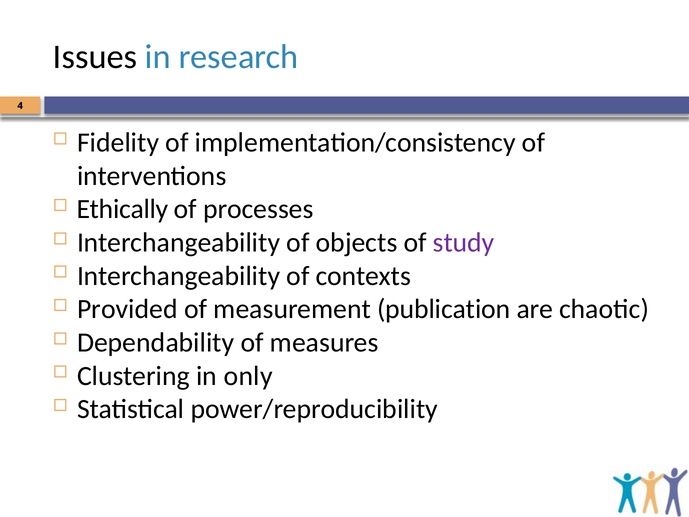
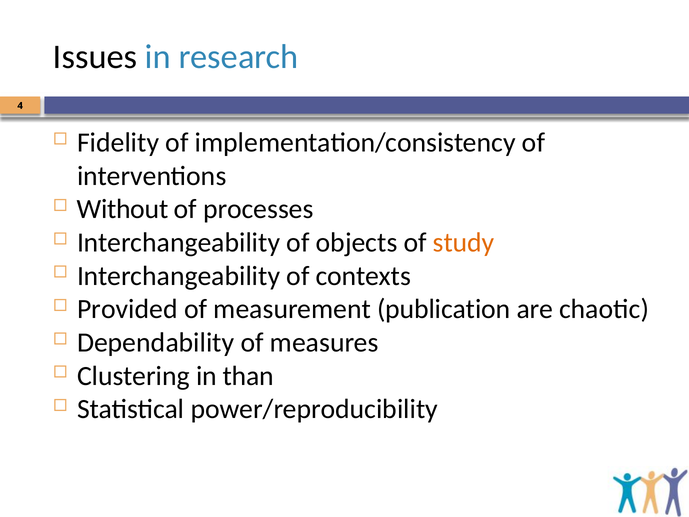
Ethically: Ethically -> Without
study colour: purple -> orange
only: only -> than
